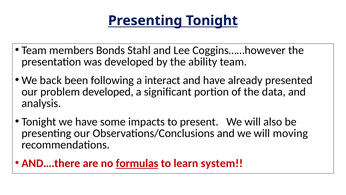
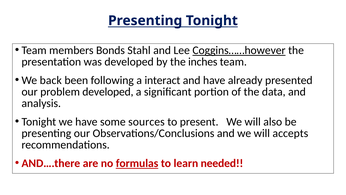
Coggins……however underline: none -> present
ability: ability -> inches
impacts: impacts -> sources
moving: moving -> accepts
system: system -> needed
